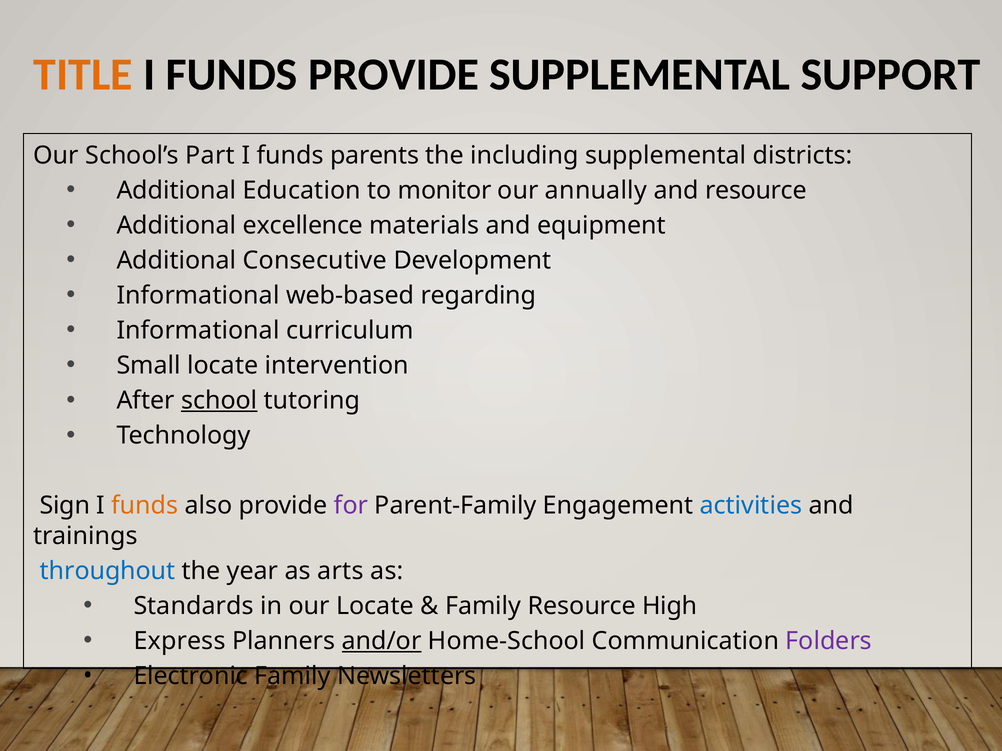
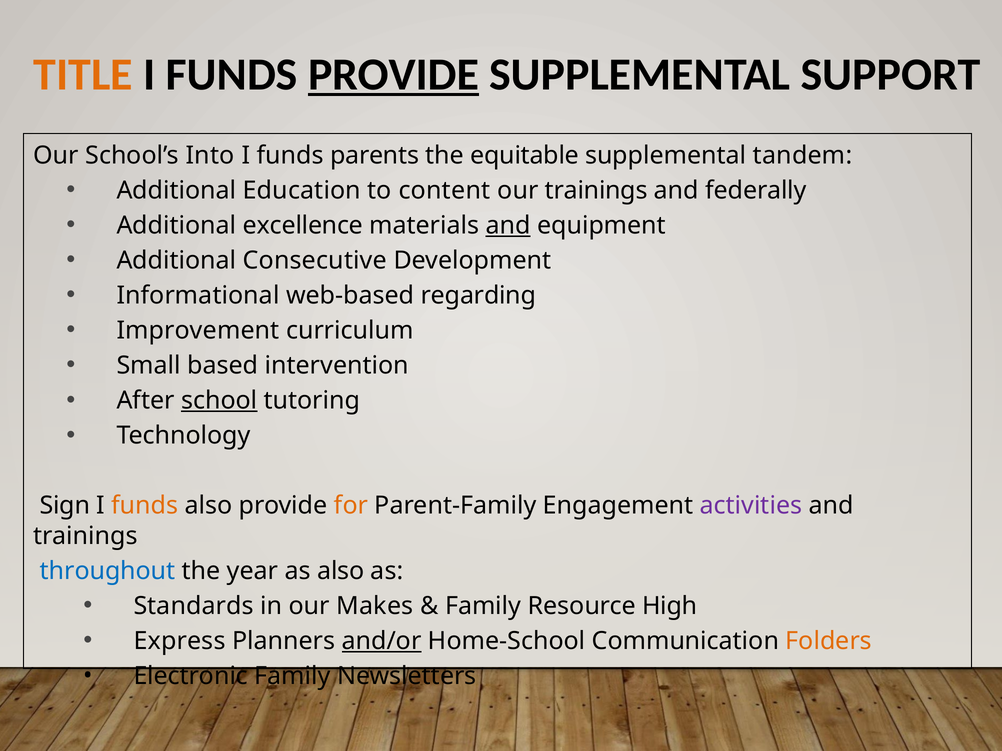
PROVIDE at (393, 75) underline: none -> present
Part: Part -> Into
including: including -> equitable
districts: districts -> tandem
monitor: monitor -> content
our annually: annually -> trainings
and resource: resource -> federally
and at (508, 226) underline: none -> present
Informational at (198, 331): Informational -> Improvement
Small locate: locate -> based
for colour: purple -> orange
activities colour: blue -> purple
as arts: arts -> also
our Locate: Locate -> Makes
Folders colour: purple -> orange
